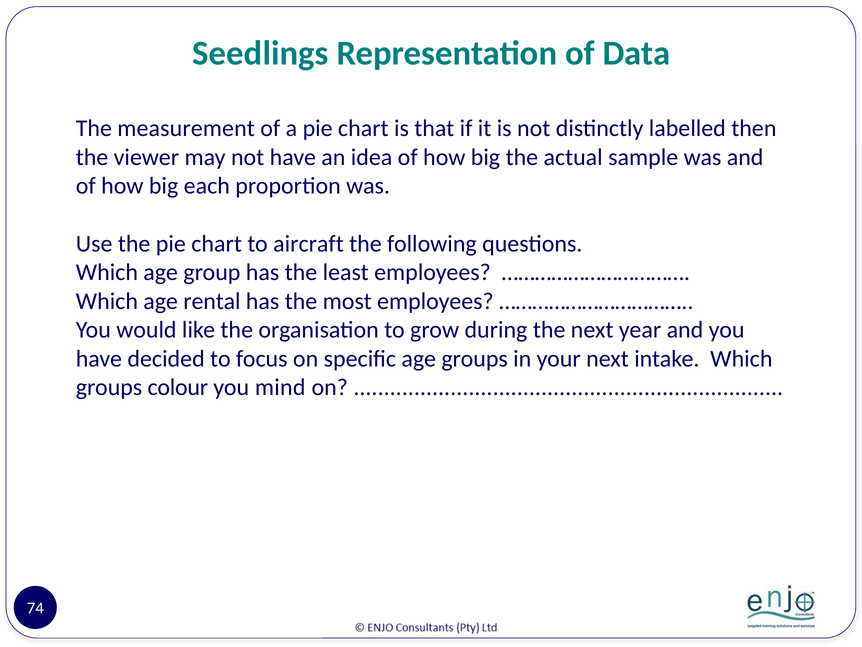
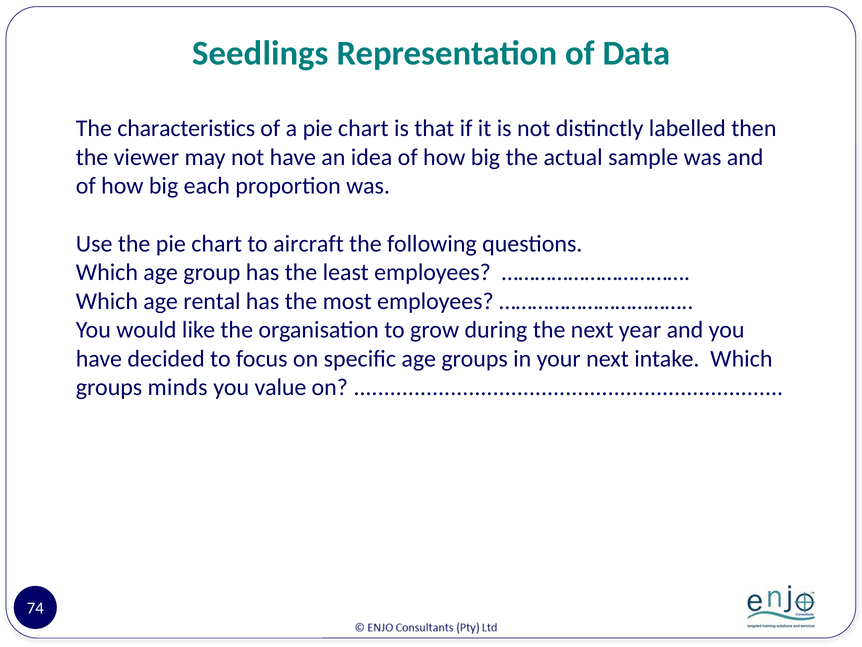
measurement: measurement -> characteristics
colour: colour -> minds
mind: mind -> value
